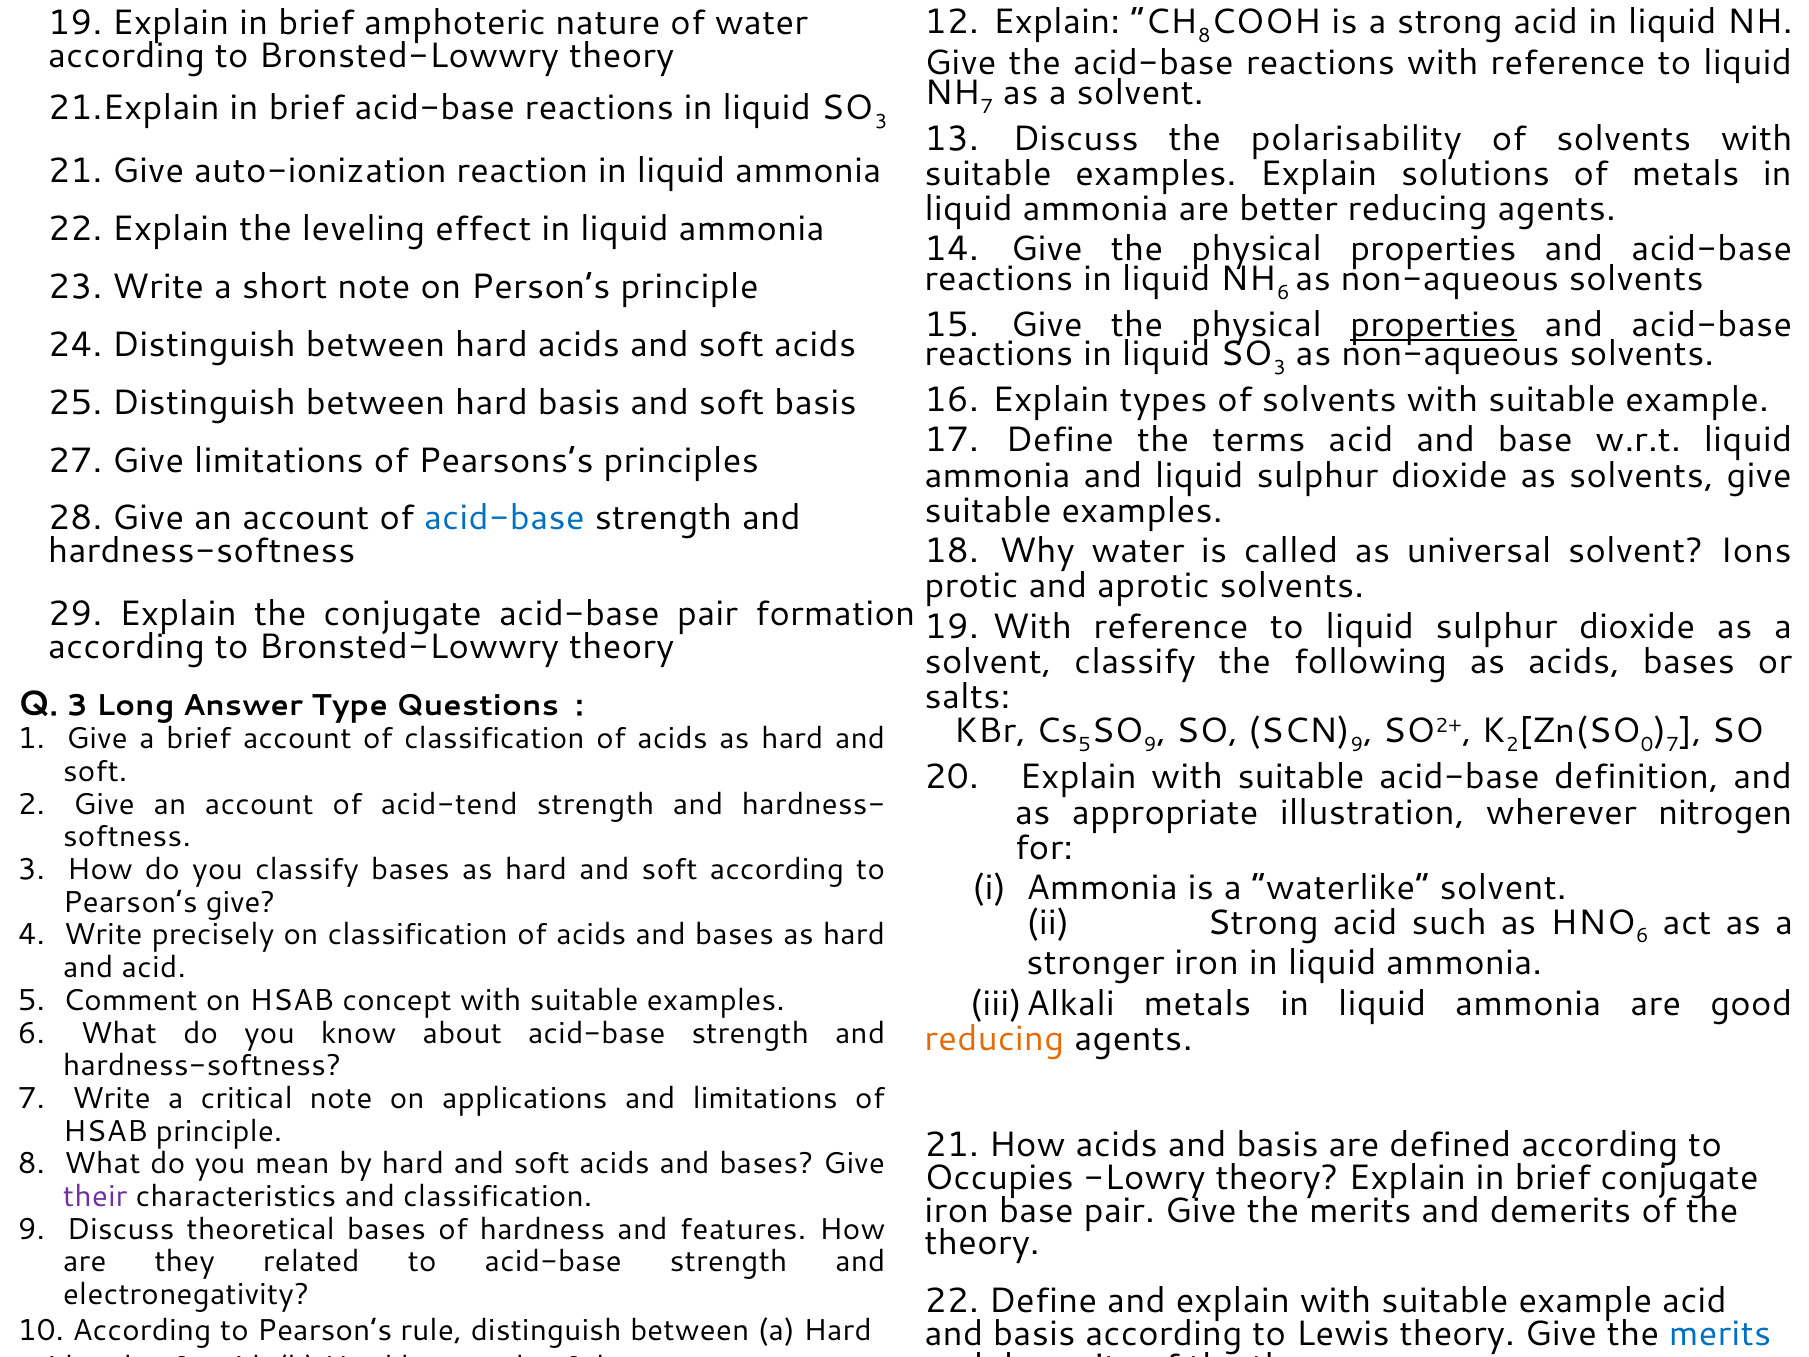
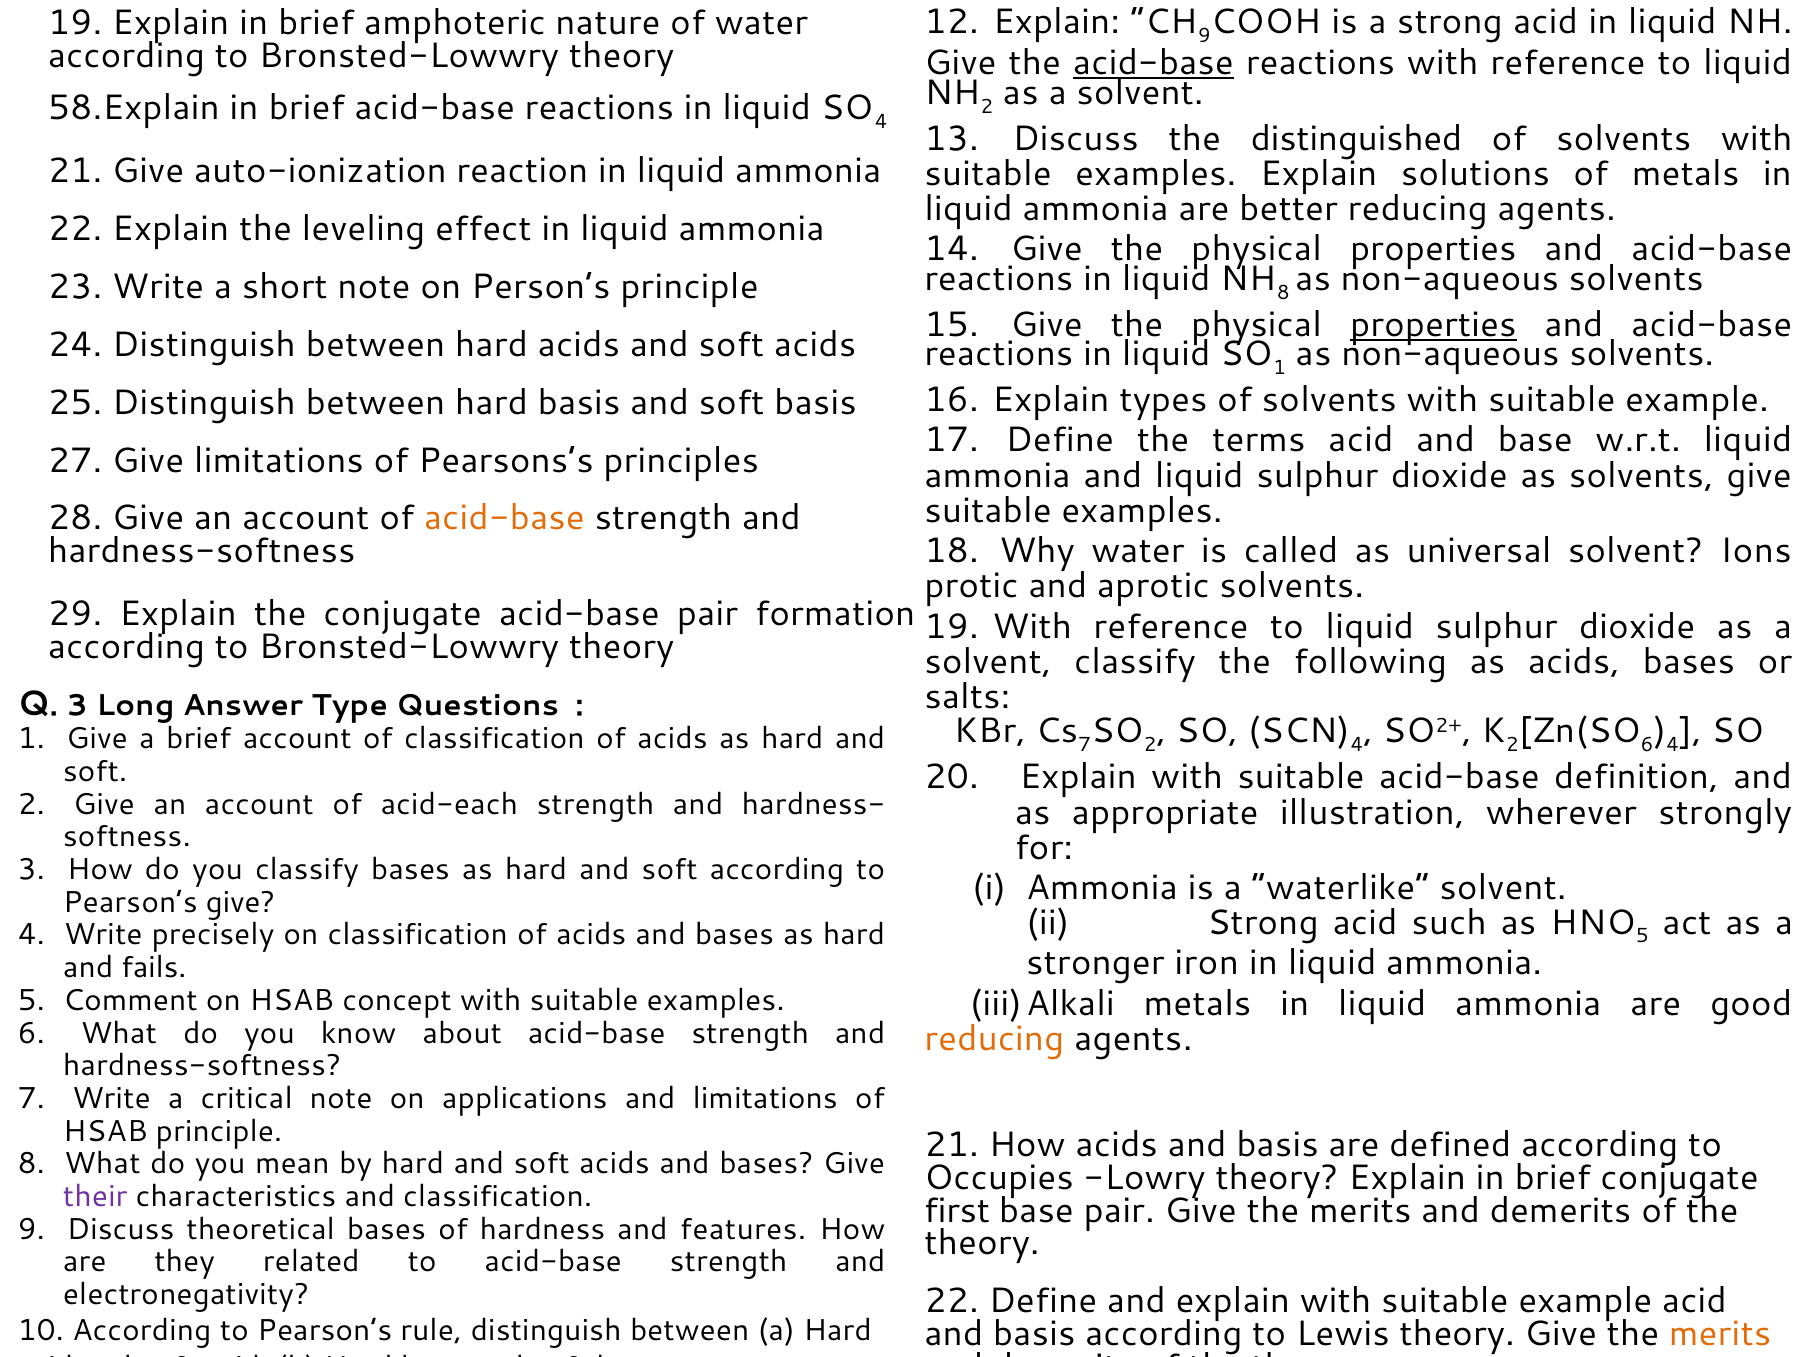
8 at (1204, 36): 8 -> 9
acid-base at (1153, 63) underline: none -> present
NH 7: 7 -> 2
21.Explain: 21.Explain -> 58.Explain
3 at (881, 121): 3 -> 4
polarisability: polarisability -> distinguished
NH 6: 6 -> 8
3 at (1280, 368): 3 -> 1
acid-base at (504, 518) colour: blue -> orange
5 at (1085, 745): 5 -> 7
SO 9: 9 -> 2
9 at (1357, 745): 9 -> 4
0 at (1647, 745): 0 -> 6
7 at (1673, 745): 7 -> 4
acid-tend: acid-tend -> acid-each
nitrogen: nitrogen -> strongly
6 at (1642, 936): 6 -> 5
and acid: acid -> fails
iron at (957, 1210): iron -> first
merits at (1720, 1334) colour: blue -> orange
